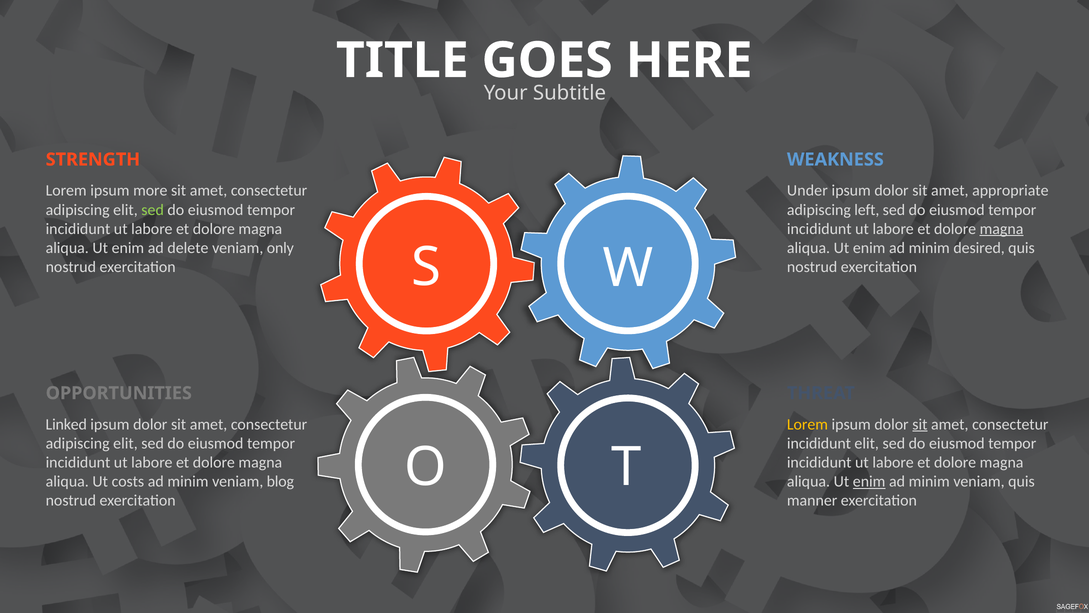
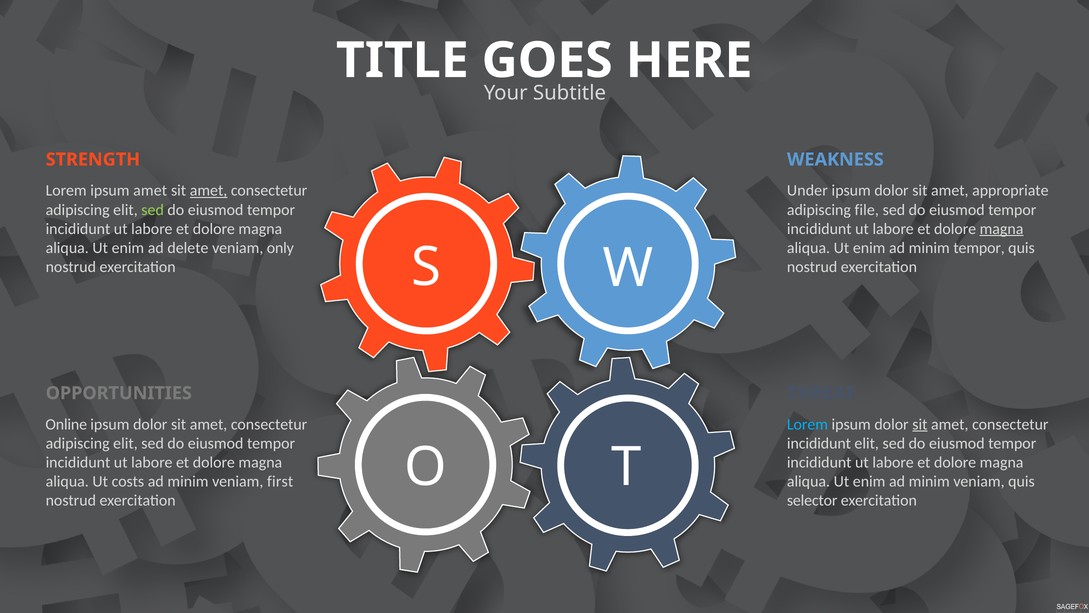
ipsum more: more -> amet
amet at (209, 191) underline: none -> present
left: left -> file
minim desired: desired -> tempor
Linked: Linked -> Online
Lorem at (807, 424) colour: yellow -> light blue
blog: blog -> first
enim at (869, 481) underline: present -> none
manner: manner -> selector
